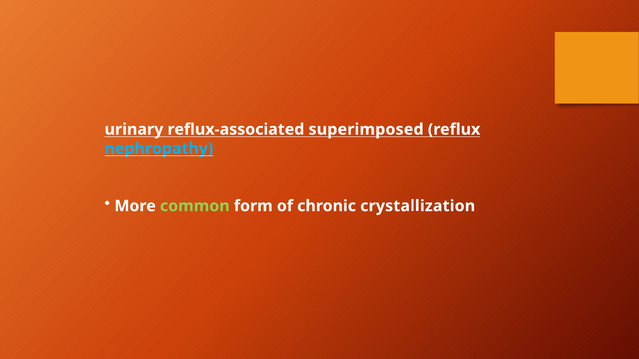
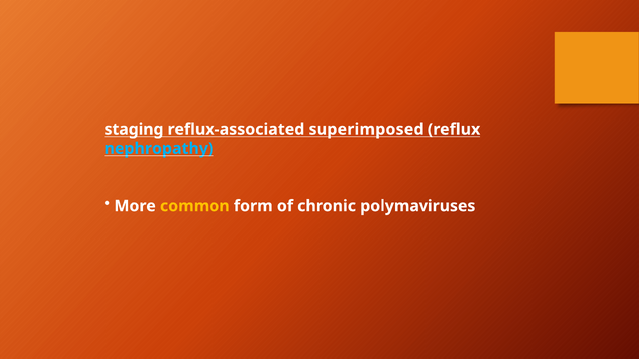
urinary: urinary -> staging
common colour: light green -> yellow
crystallization: crystallization -> polymaviruses
